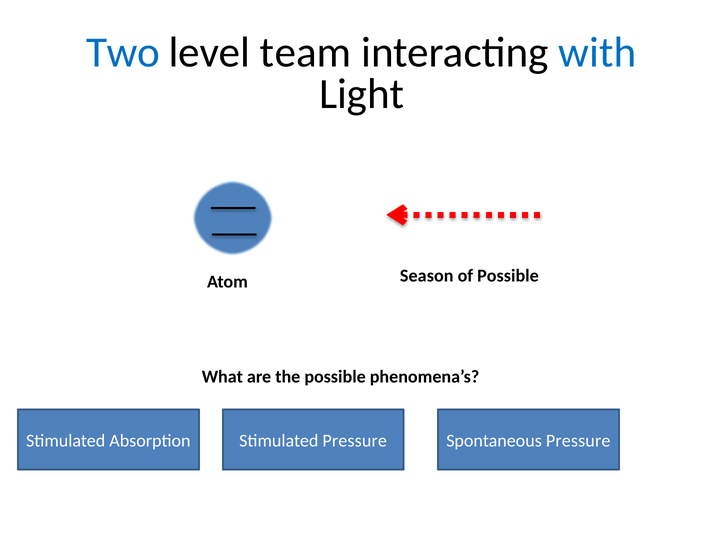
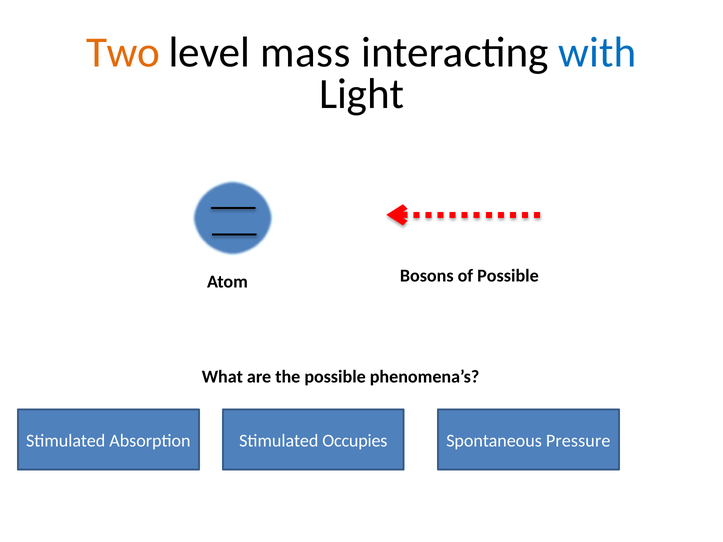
Two colour: blue -> orange
team: team -> mass
Season: Season -> Bosons
Stimulated Pressure: Pressure -> Occupies
